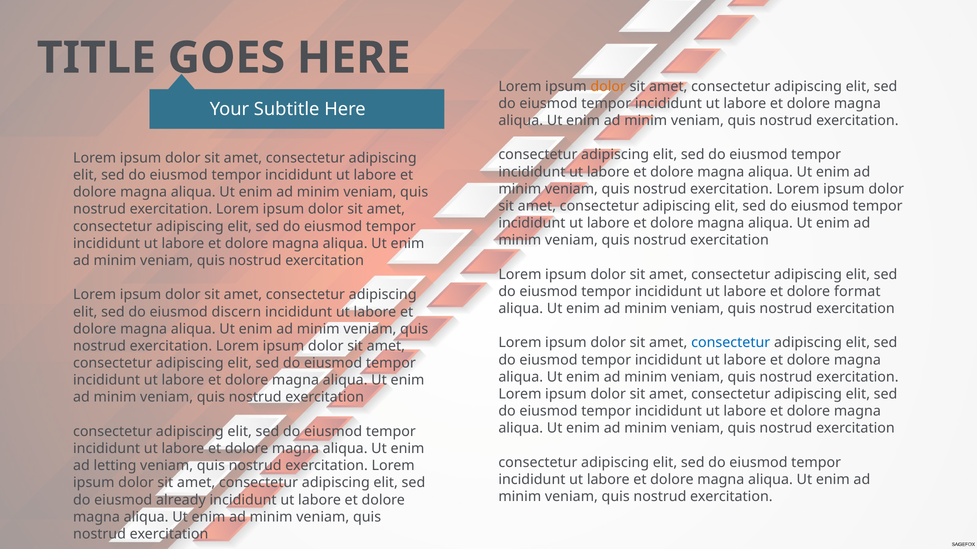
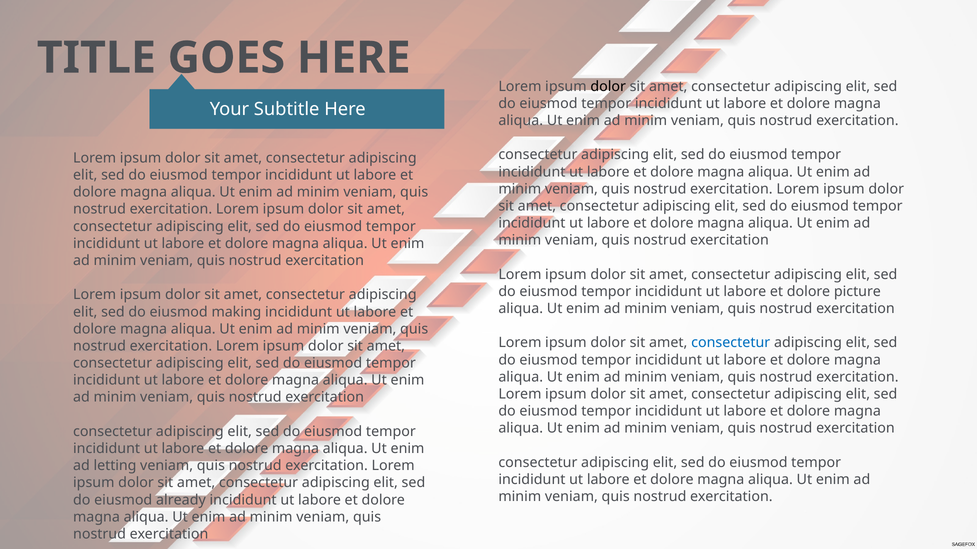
dolor at (608, 86) colour: orange -> black
format: format -> picture
discern: discern -> making
